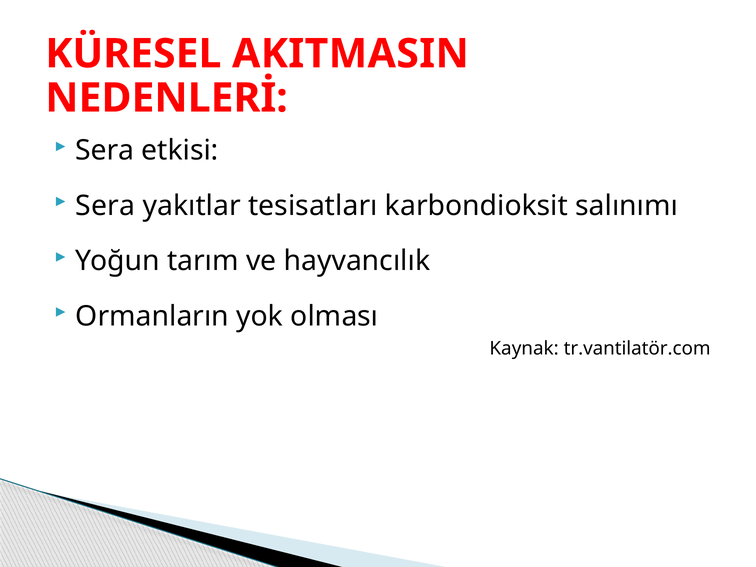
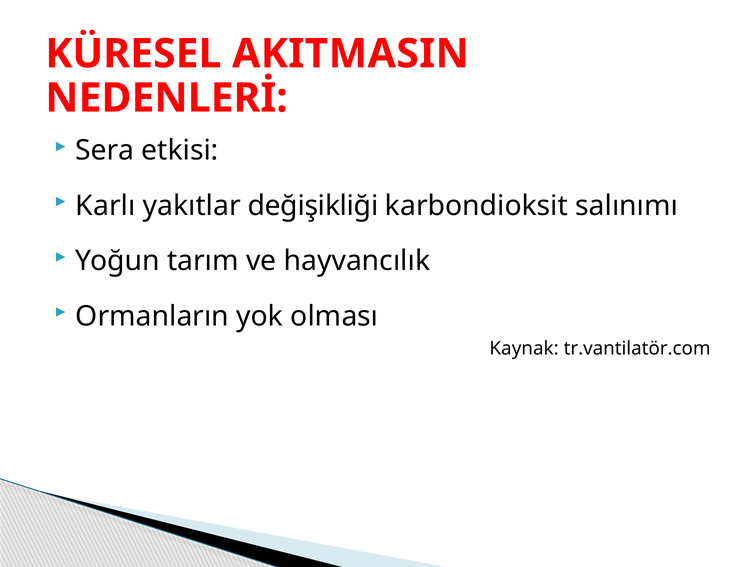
Sera at (105, 206): Sera -> Karlı
tesisatları: tesisatları -> değişikliği
